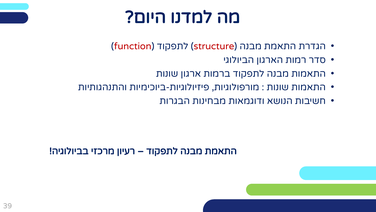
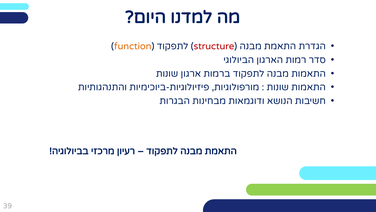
function colour: red -> orange
